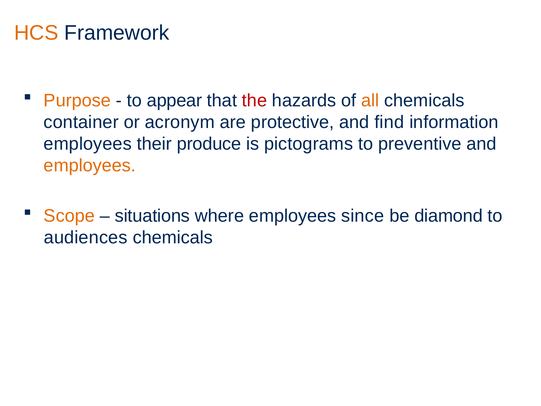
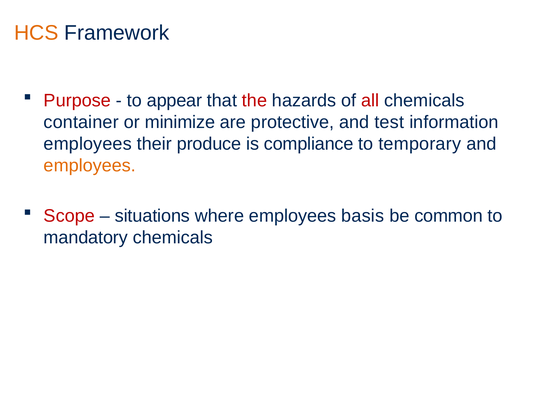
Purpose colour: orange -> red
all colour: orange -> red
acronym: acronym -> minimize
find: find -> test
pictograms: pictograms -> compliance
preventive: preventive -> temporary
Scope colour: orange -> red
since: since -> basis
diamond: diamond -> common
audiences: audiences -> mandatory
